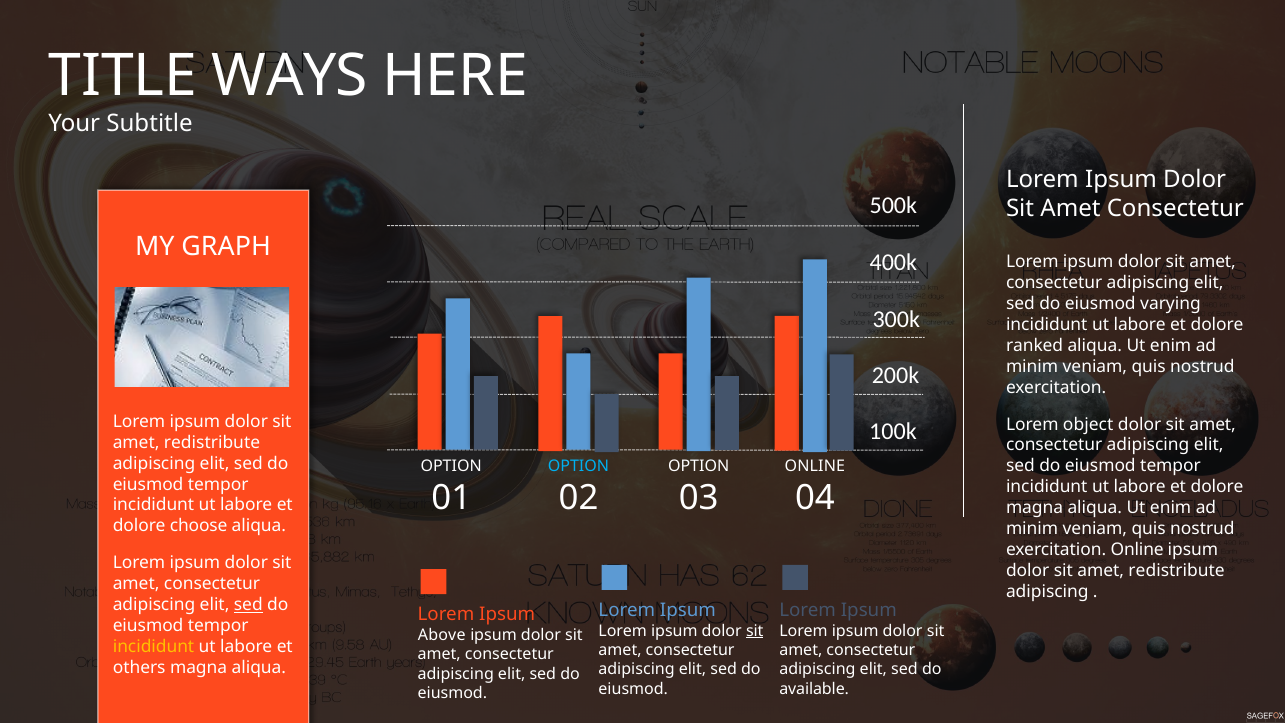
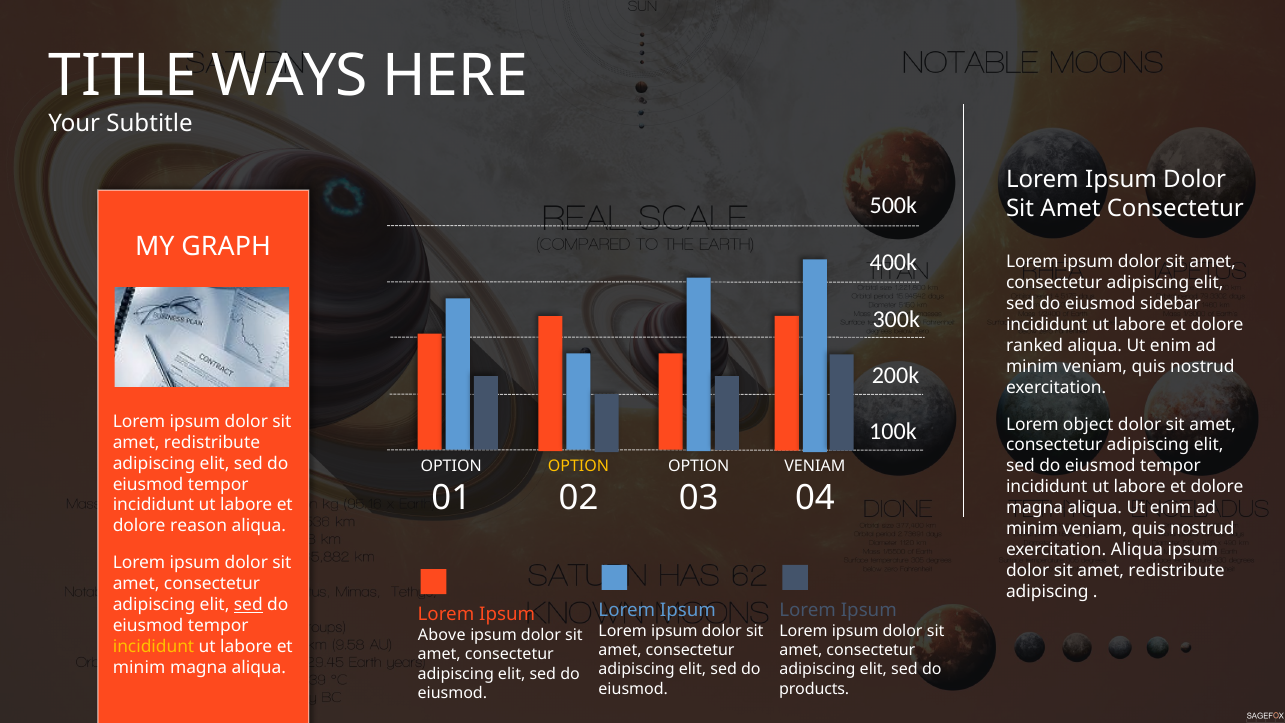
varying: varying -> sidebar
OPTION at (578, 466) colour: light blue -> yellow
ONLINE at (815, 466): ONLINE -> VENIAM
choose: choose -> reason
exercitation Online: Online -> Aliqua
sit at (755, 631) underline: present -> none
others at (139, 668): others -> minim
available: available -> products
